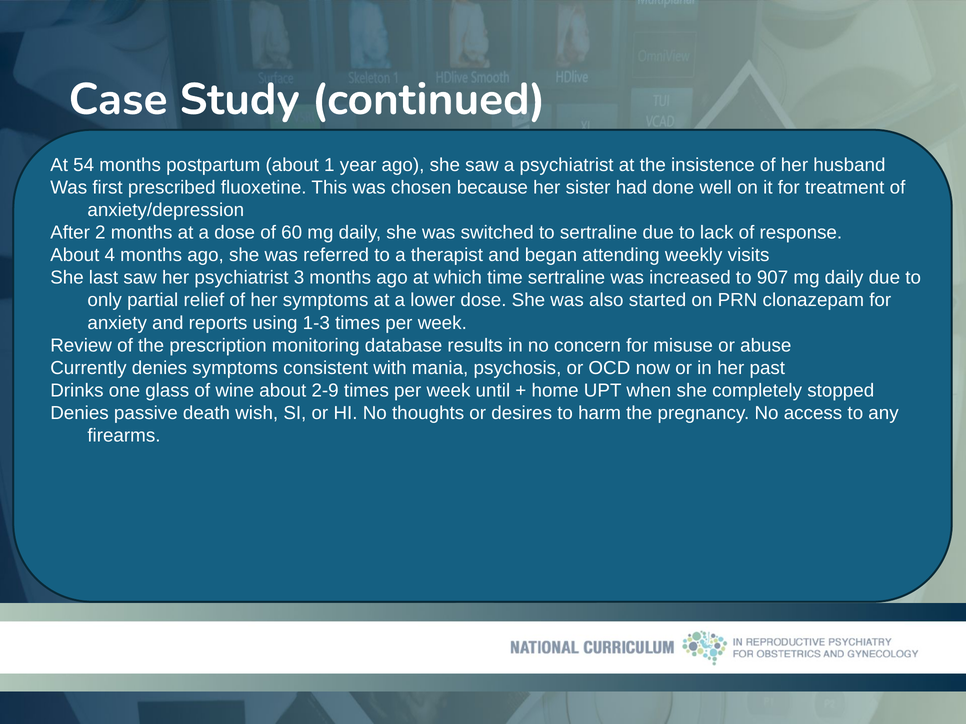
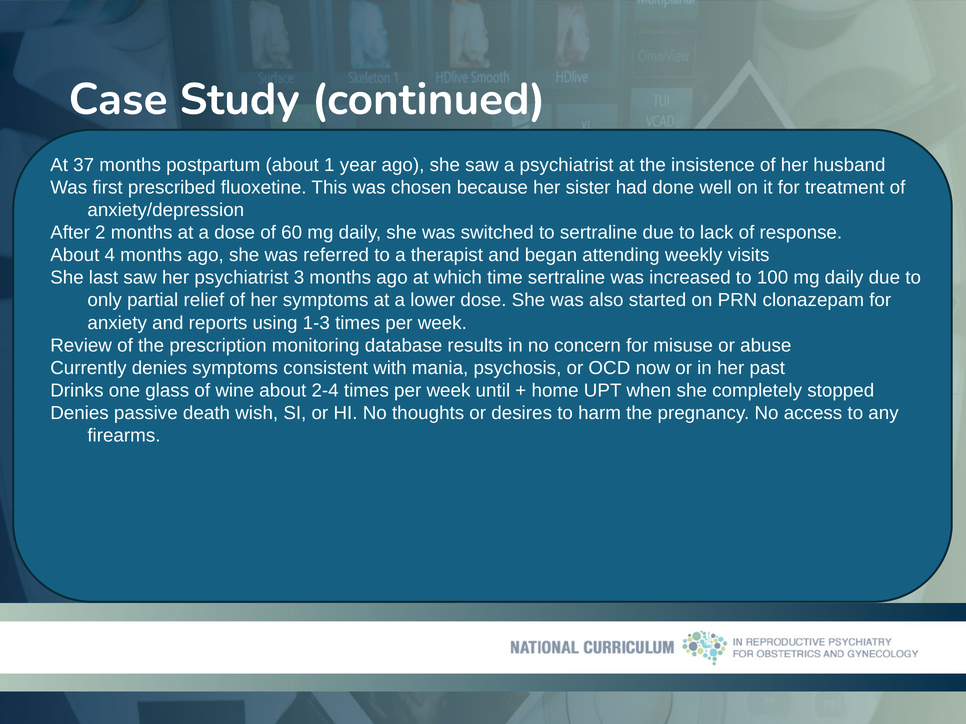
54: 54 -> 37
907: 907 -> 100
2-9: 2-9 -> 2-4
